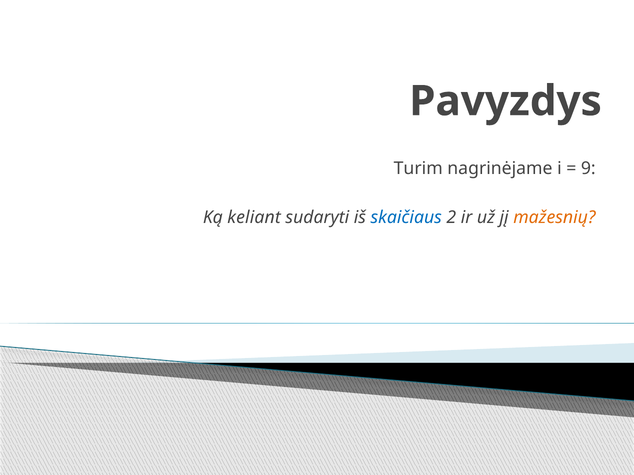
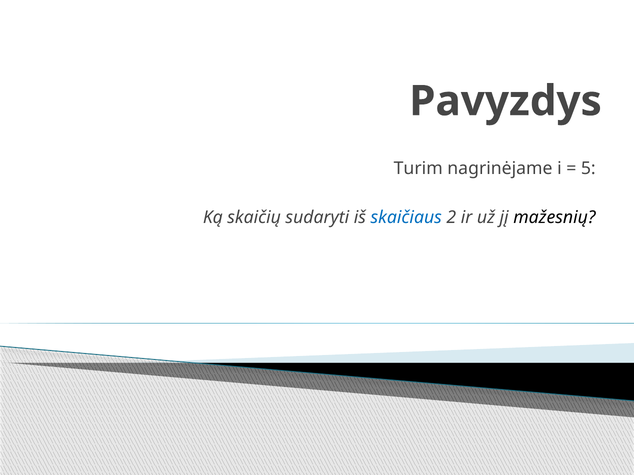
9: 9 -> 5
keliant: keliant -> skaičių
mažesnių colour: orange -> black
